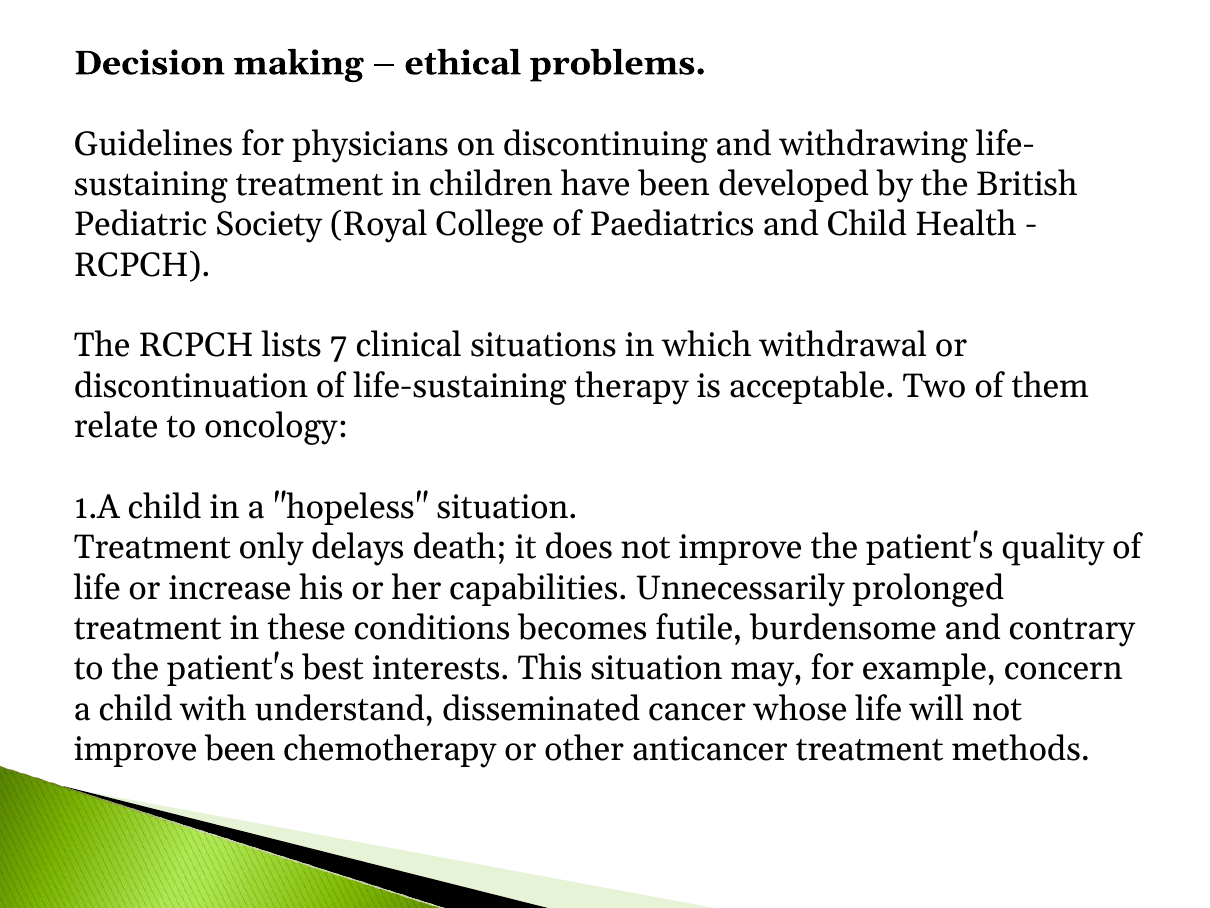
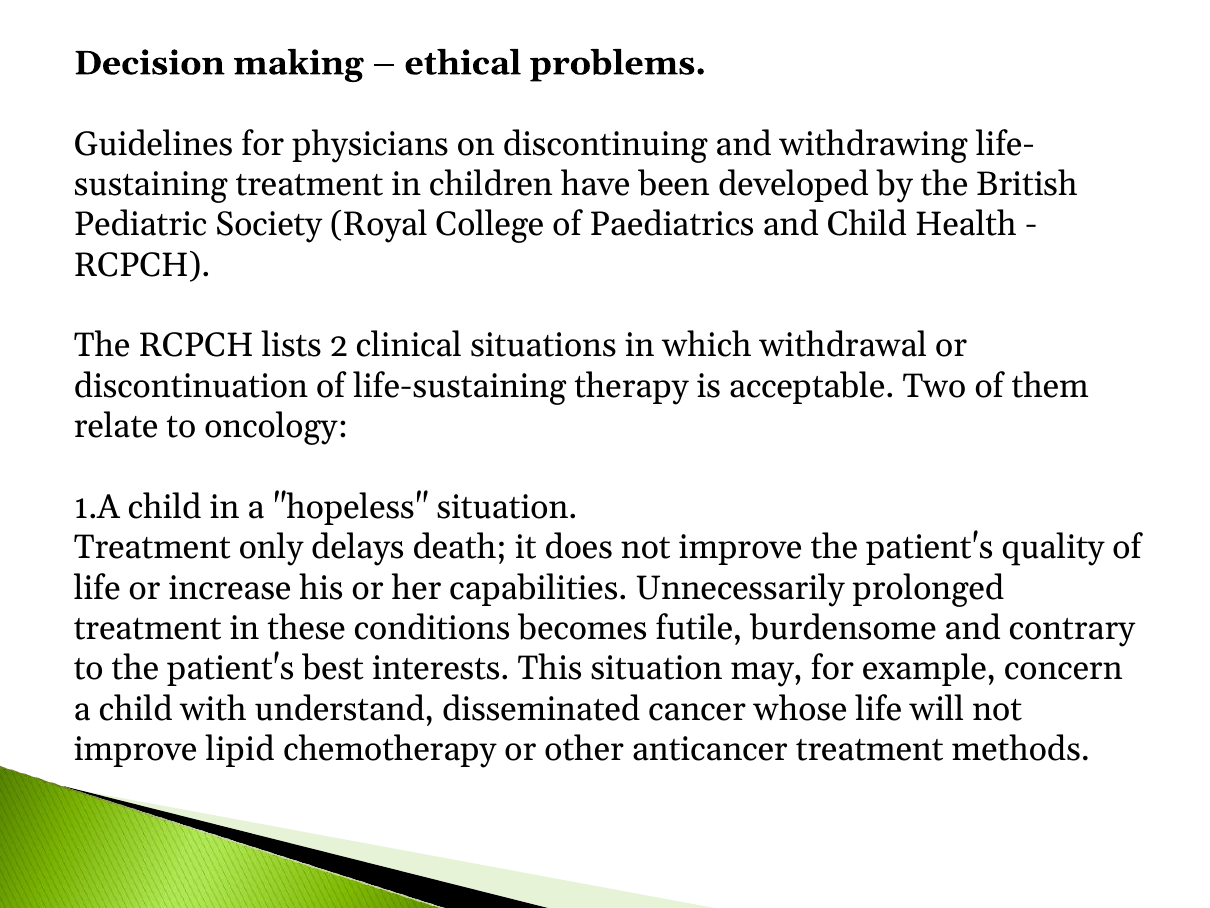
7: 7 -> 2
improve been: been -> lipid
